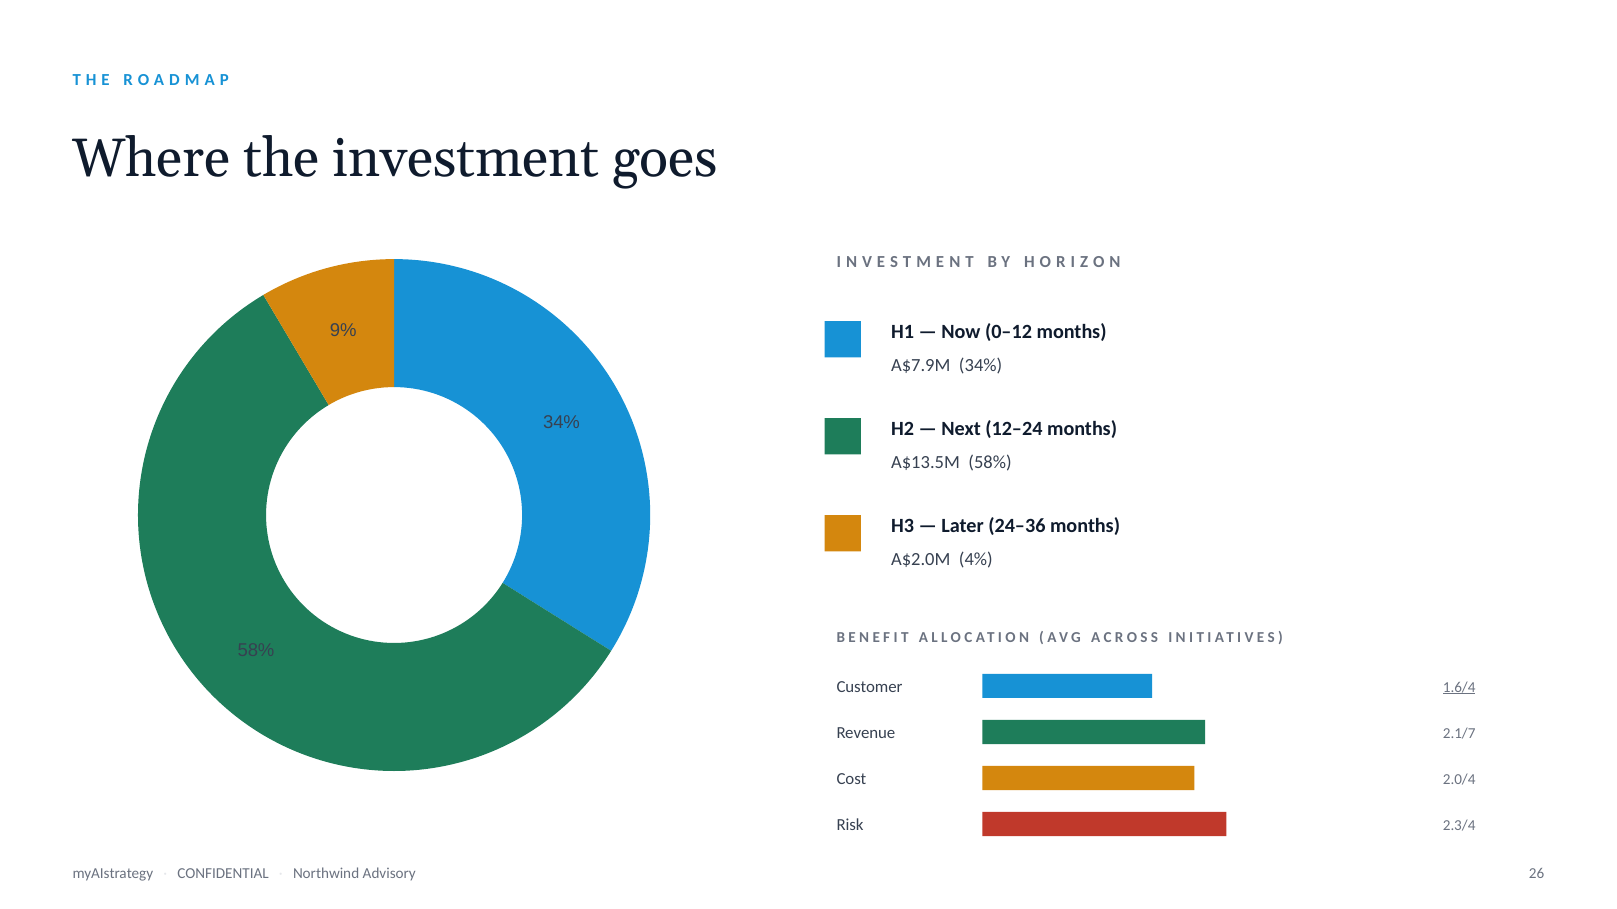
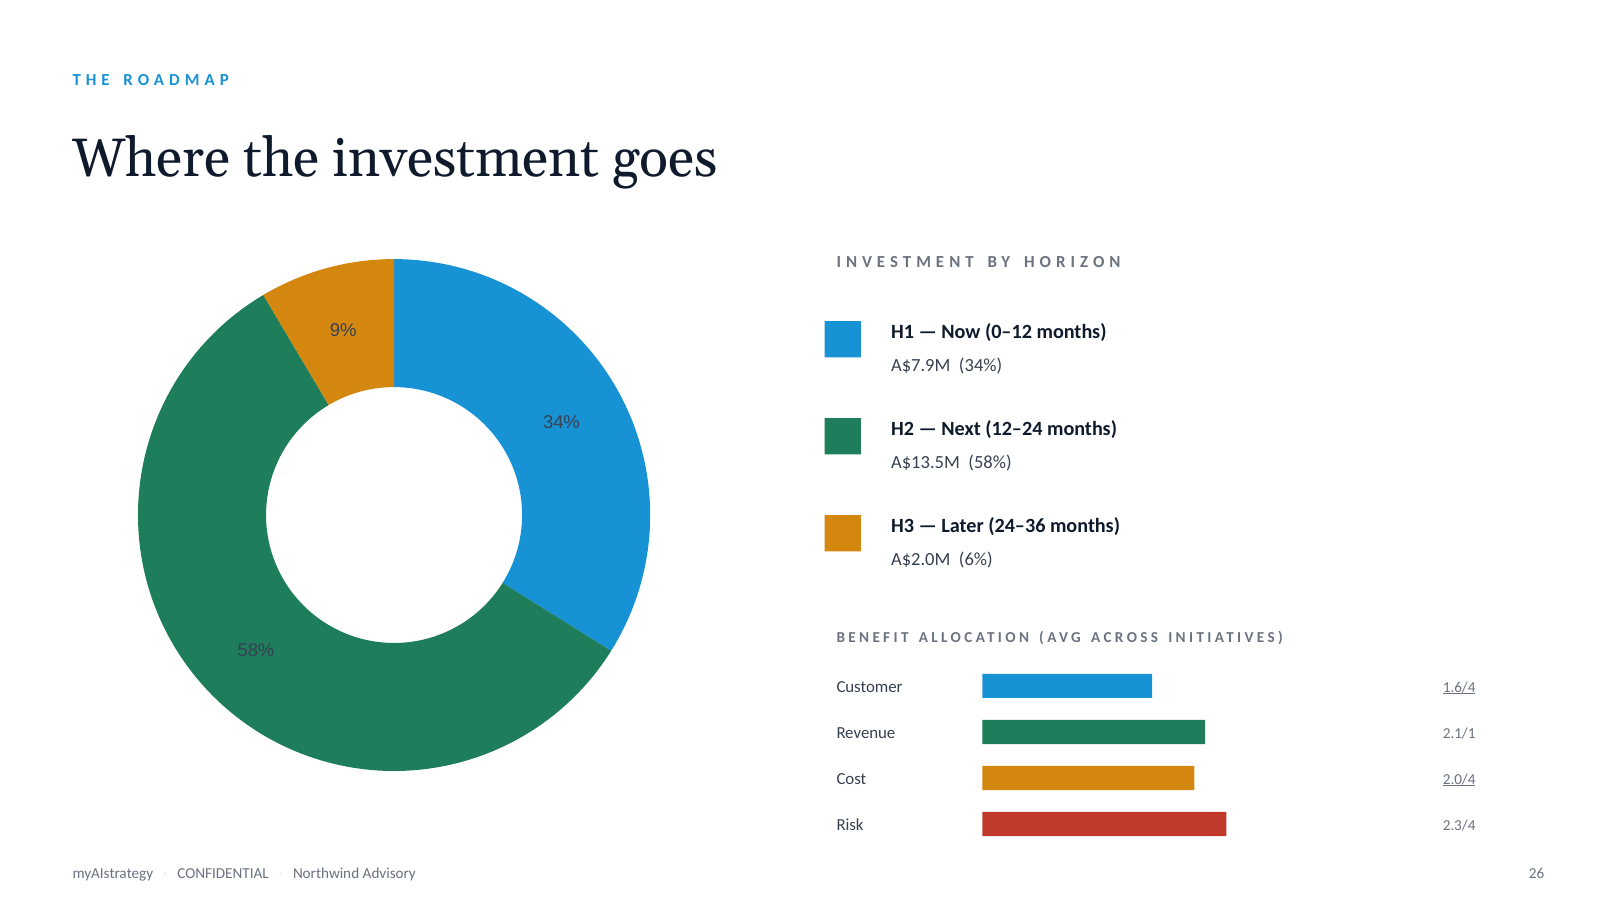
4%: 4% -> 6%
2.1/7: 2.1/7 -> 2.1/1
2.0/4 underline: none -> present
